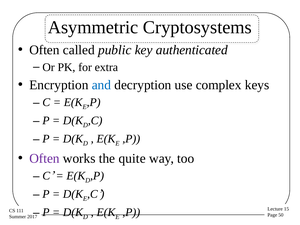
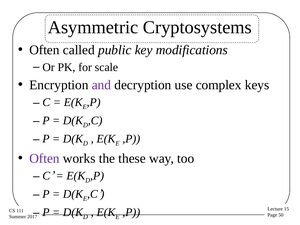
authenticated: authenticated -> modifications
extra: extra -> scale
and colour: blue -> purple
quite: quite -> these
